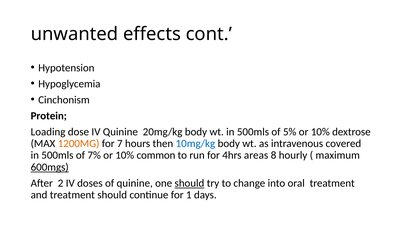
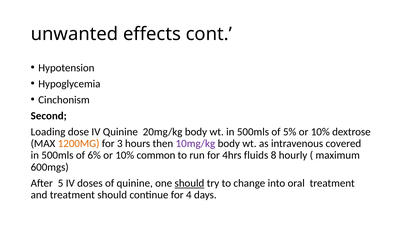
Protein: Protein -> Second
7: 7 -> 3
10mg/kg colour: blue -> purple
7%: 7% -> 6%
areas: areas -> fluids
600mgs underline: present -> none
2: 2 -> 5
1: 1 -> 4
